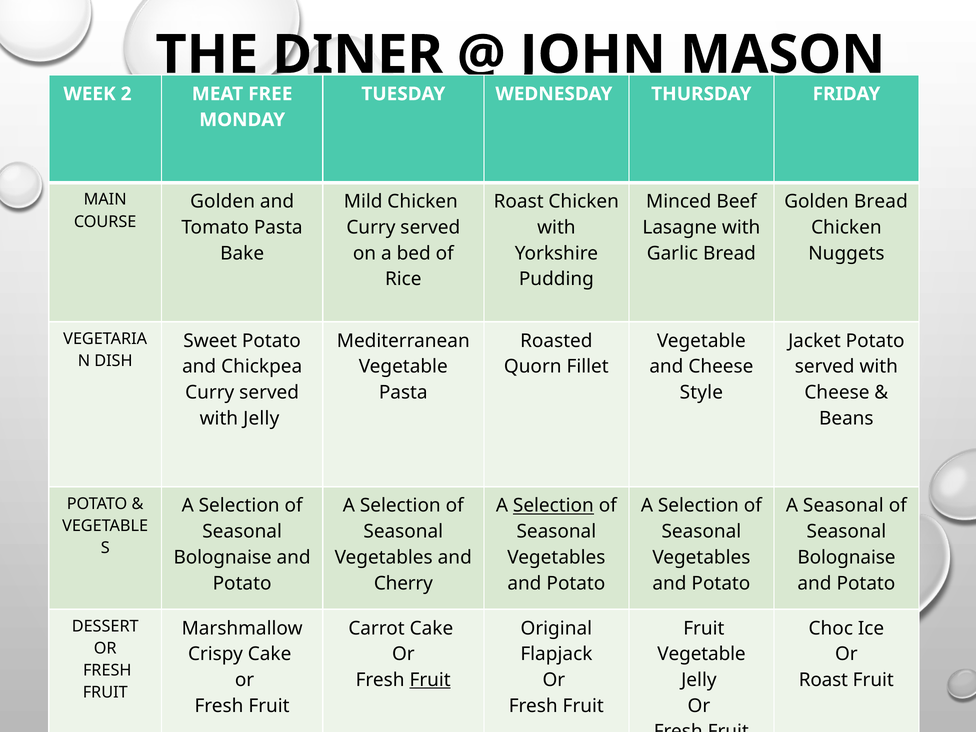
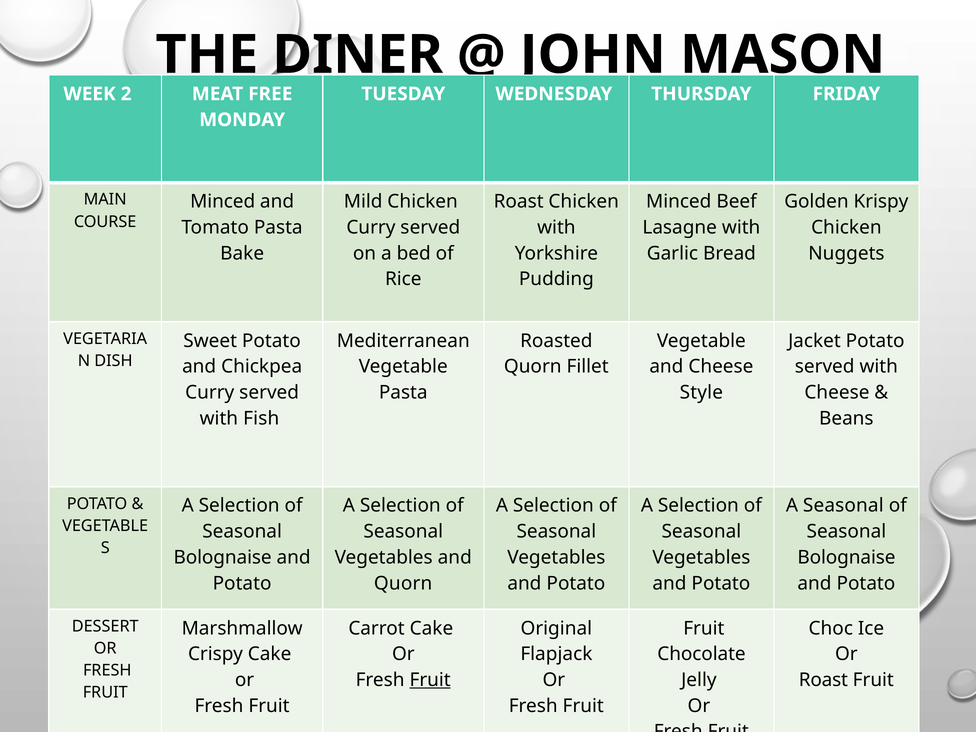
Golden at (223, 202): Golden -> Minced
Golden Bread: Bread -> Krispy
with Jelly: Jelly -> Fish
Selection at (553, 506) underline: present -> none
Cherry at (403, 583): Cherry -> Quorn
Vegetable at (702, 654): Vegetable -> Chocolate
